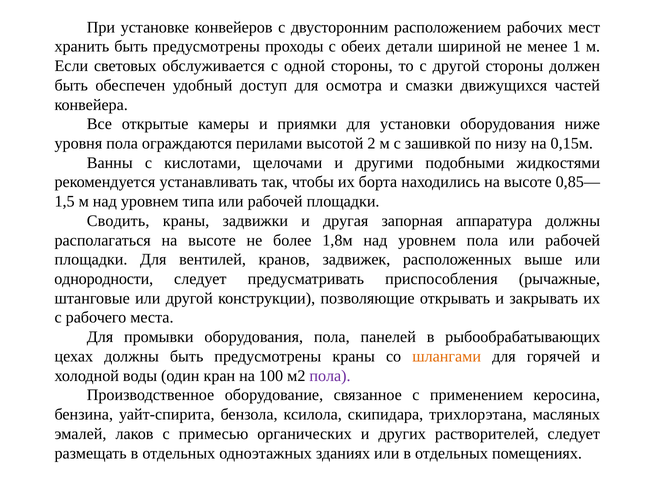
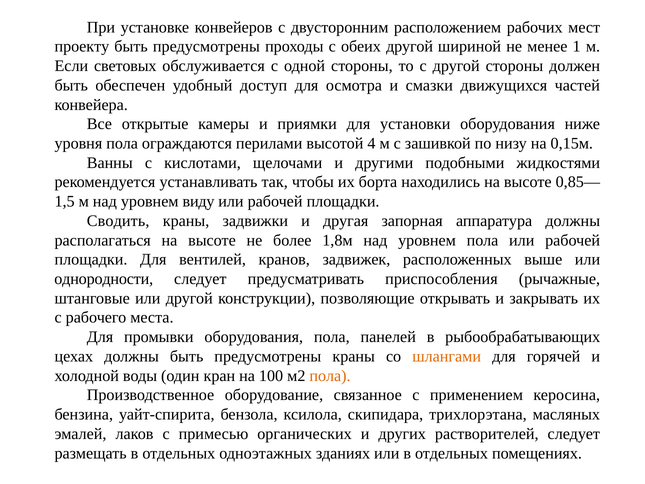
хранить: хранить -> проекту
обеих детали: детали -> другой
2: 2 -> 4
типа: типа -> виду
пола at (330, 376) colour: purple -> orange
